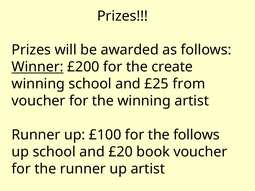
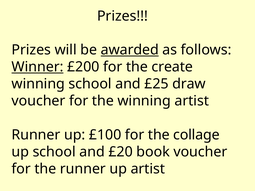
awarded underline: none -> present
from: from -> draw
the follows: follows -> collage
